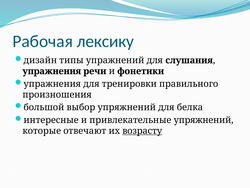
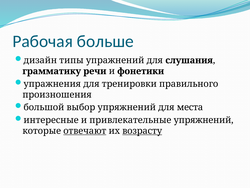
лексику: лексику -> больше
упражнения at (52, 71): упражнения -> грамматику
белка: белка -> места
отвечают underline: none -> present
